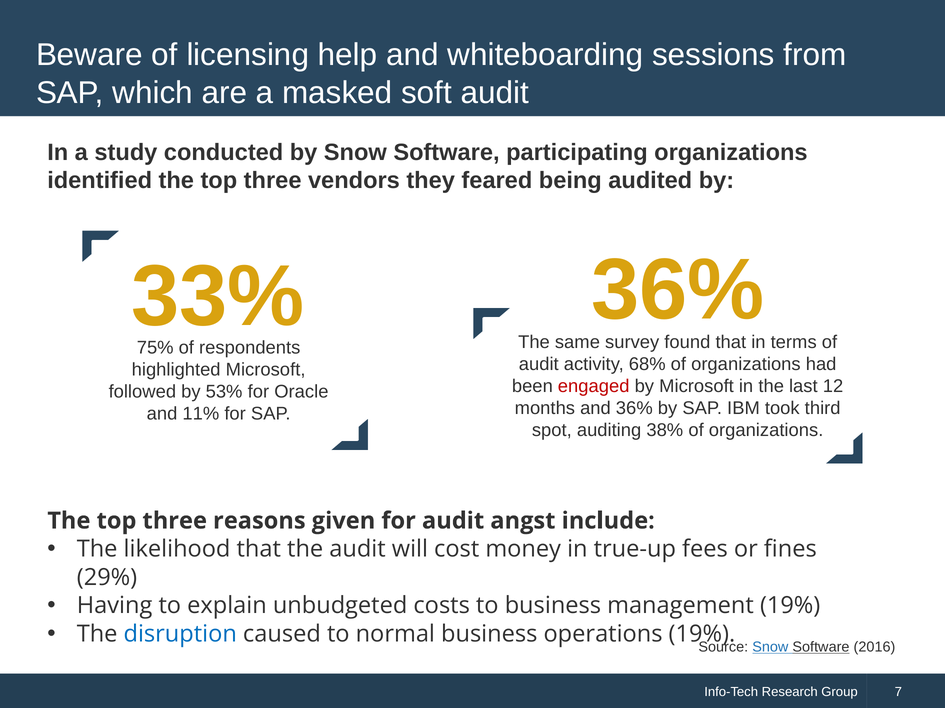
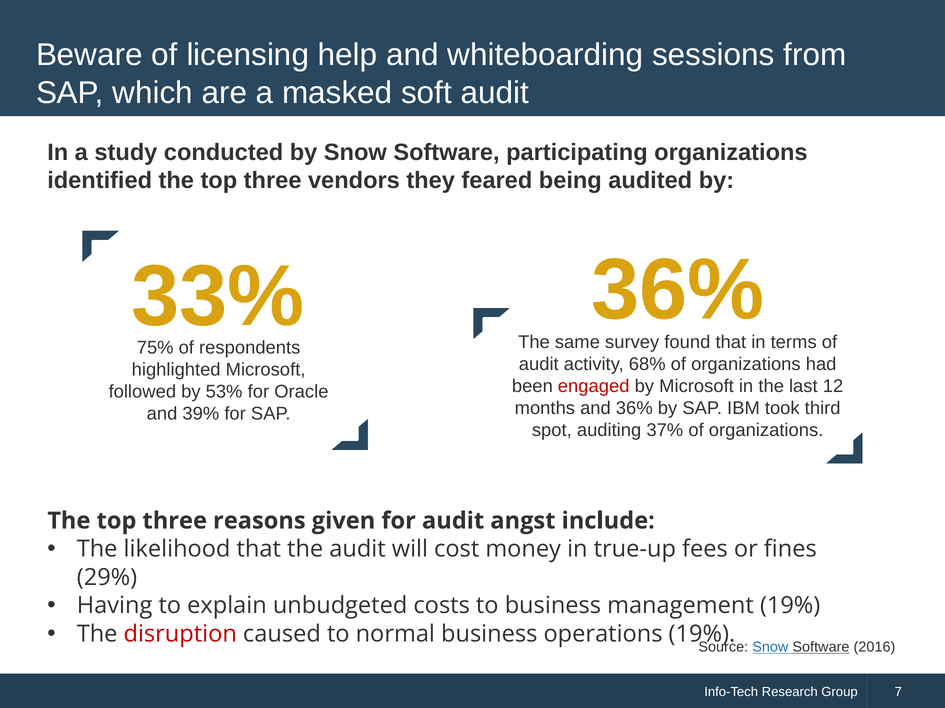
11%: 11% -> 39%
38%: 38% -> 37%
disruption colour: blue -> red
